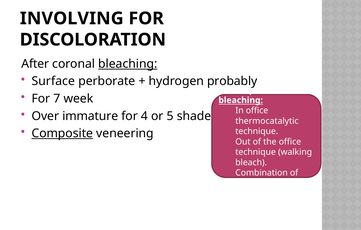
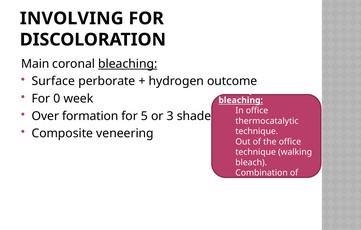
After: After -> Main
probably: probably -> outcome
7: 7 -> 0
immature: immature -> formation
4: 4 -> 5
5: 5 -> 3
Composite underline: present -> none
